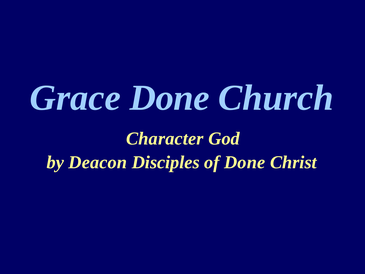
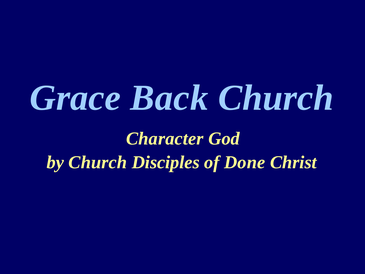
Grace Done: Done -> Back
by Deacon: Deacon -> Church
